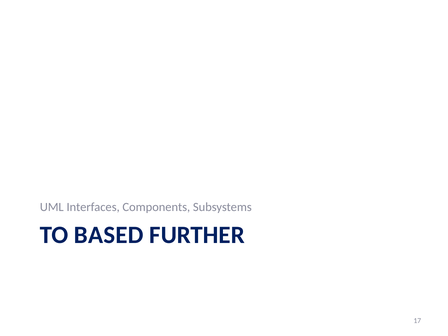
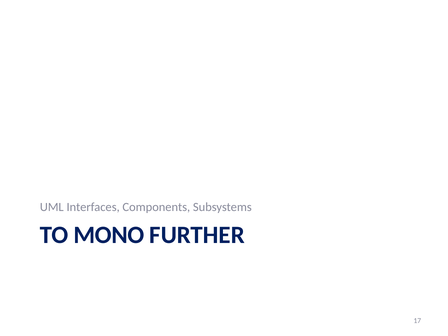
BASED: BASED -> ΜΟΝΟ
